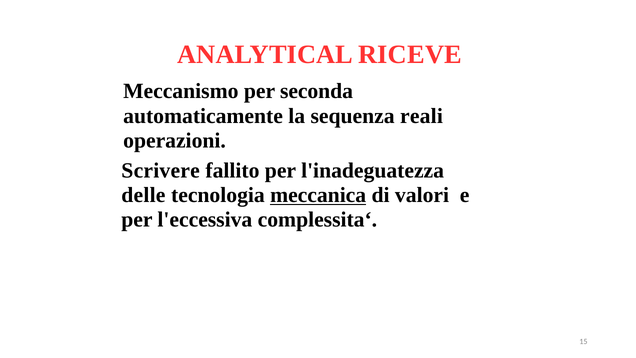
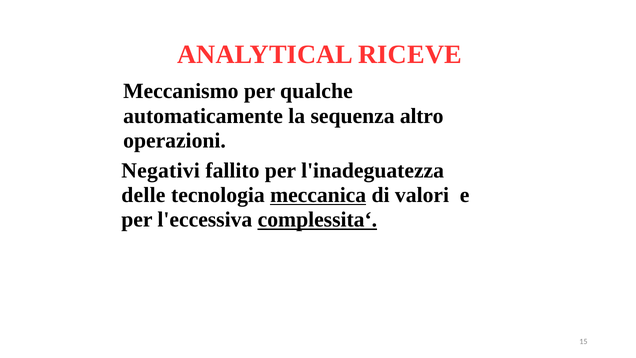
seconda: seconda -> qualche
reali: reali -> altro
Scrivere: Scrivere -> Negativi
complessita‘ underline: none -> present
